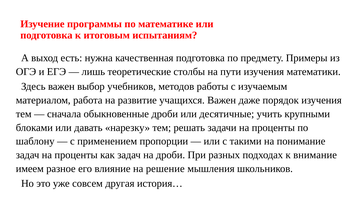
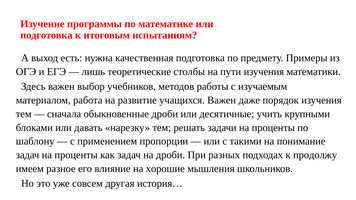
внимание: внимание -> продолжу
решение: решение -> хорошие
